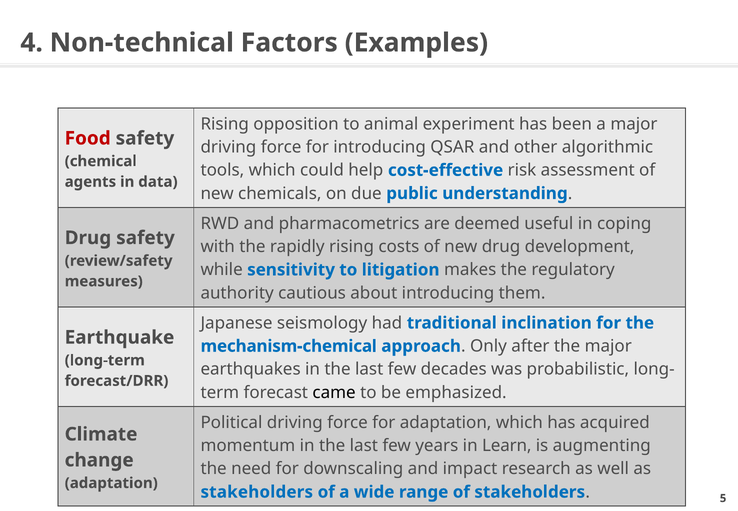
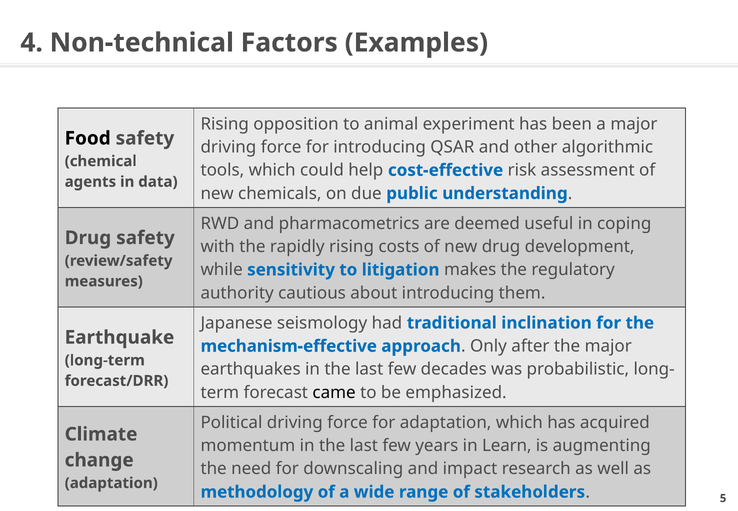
Food colour: red -> black
mechanism-chemical: mechanism-chemical -> mechanism-effective
stakeholders at (257, 492): stakeholders -> methodology
